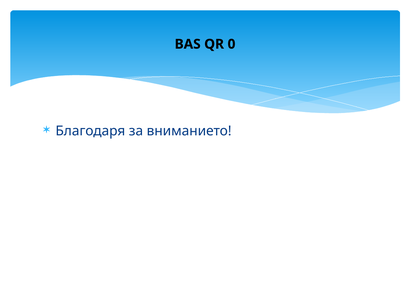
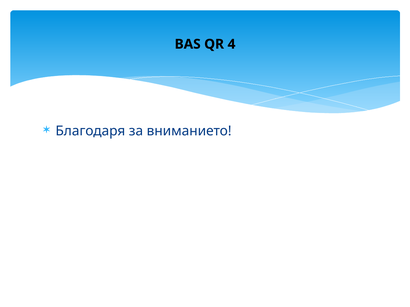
0: 0 -> 4
